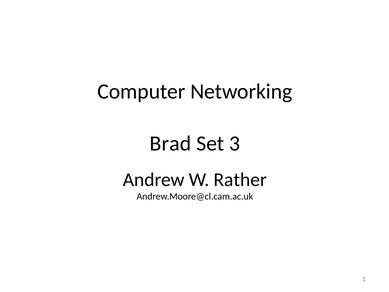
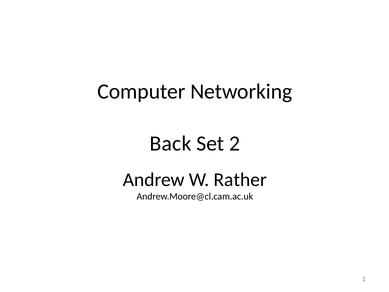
Brad: Brad -> Back
3: 3 -> 2
